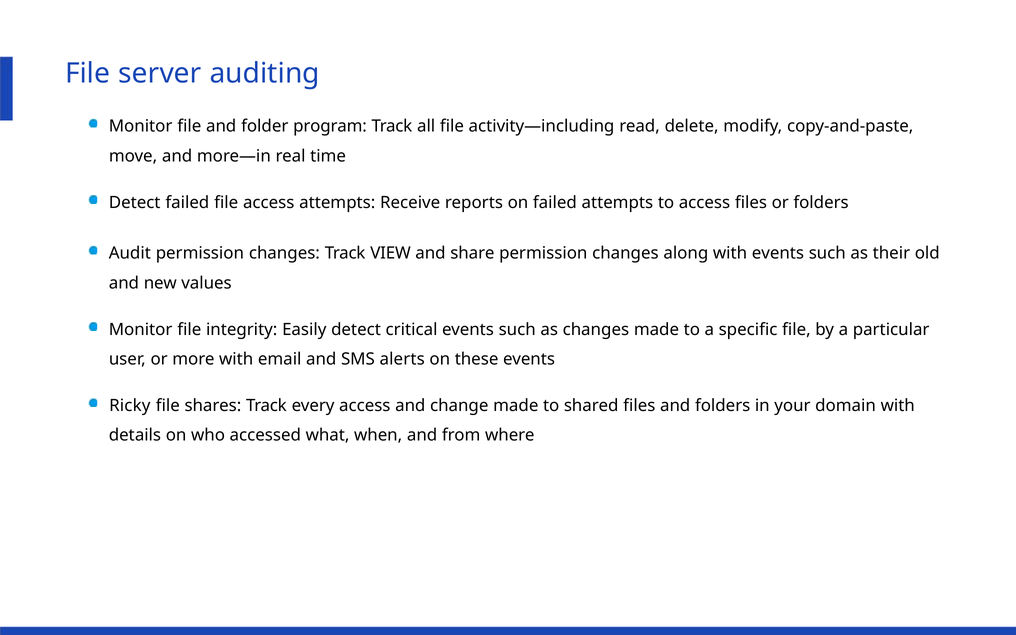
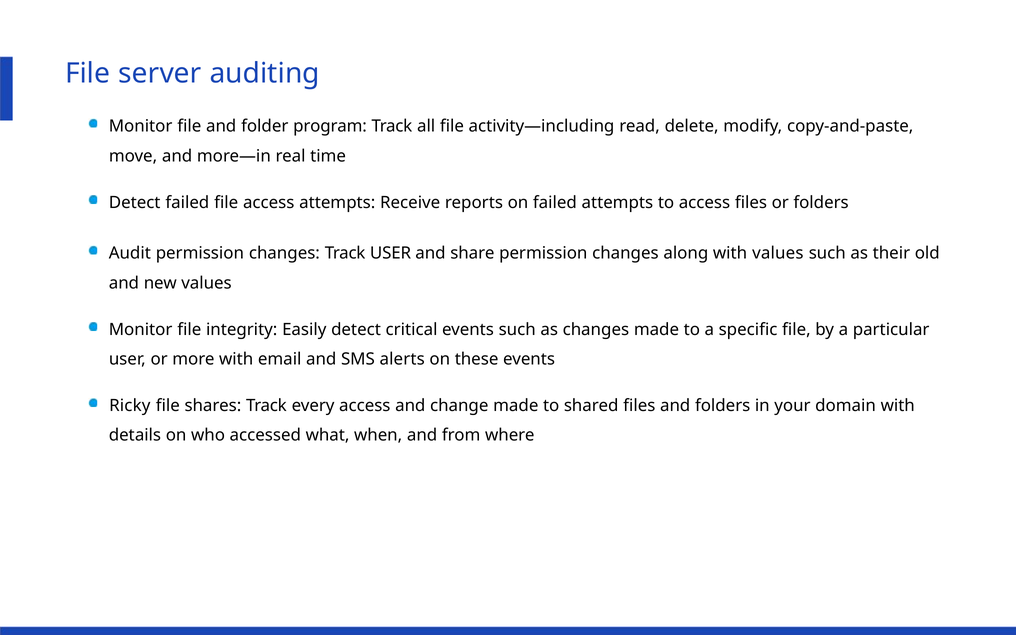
Track VIEW: VIEW -> USER
with events: events -> values
